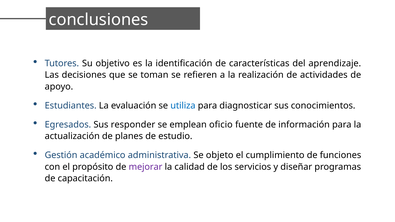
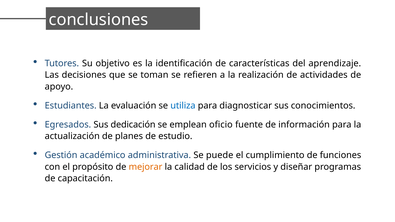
responder: responder -> dedicación
objeto: objeto -> puede
mejorar colour: purple -> orange
